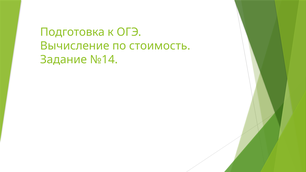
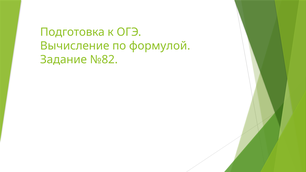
стоимость: стоимость -> формулой
№14: №14 -> №82
